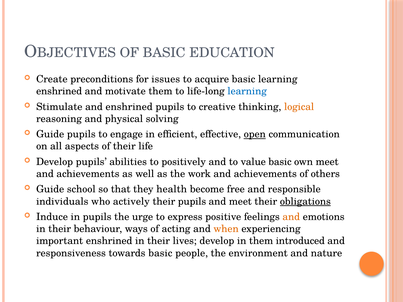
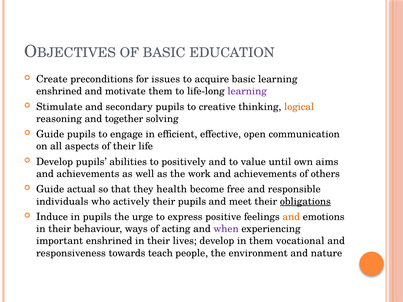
learning at (247, 91) colour: blue -> purple
and enshrined: enshrined -> secondary
physical: physical -> together
open underline: present -> none
value basic: basic -> until
own meet: meet -> aims
school: school -> actual
when colour: orange -> purple
introduced: introduced -> vocational
towards basic: basic -> teach
